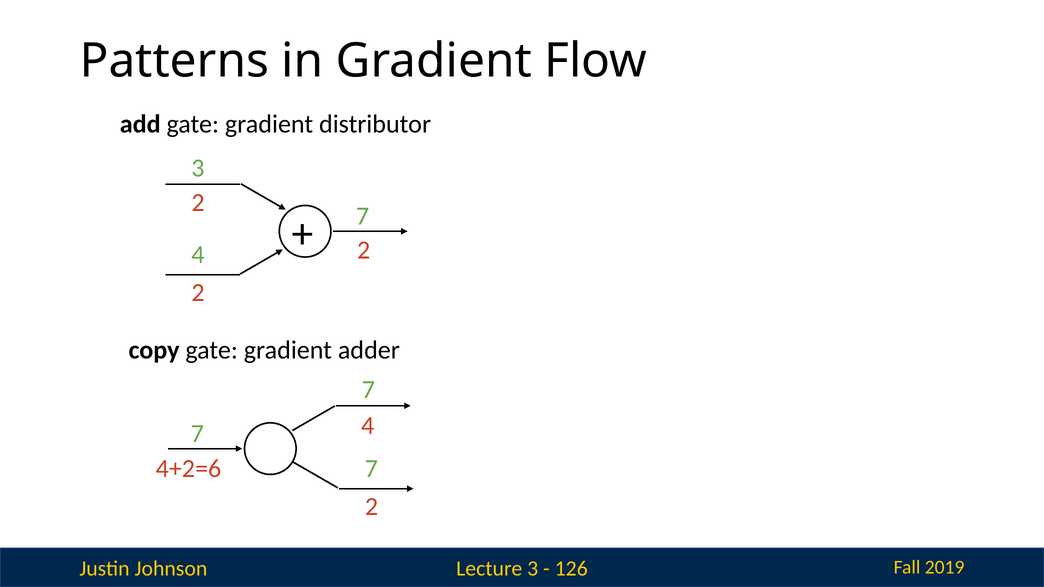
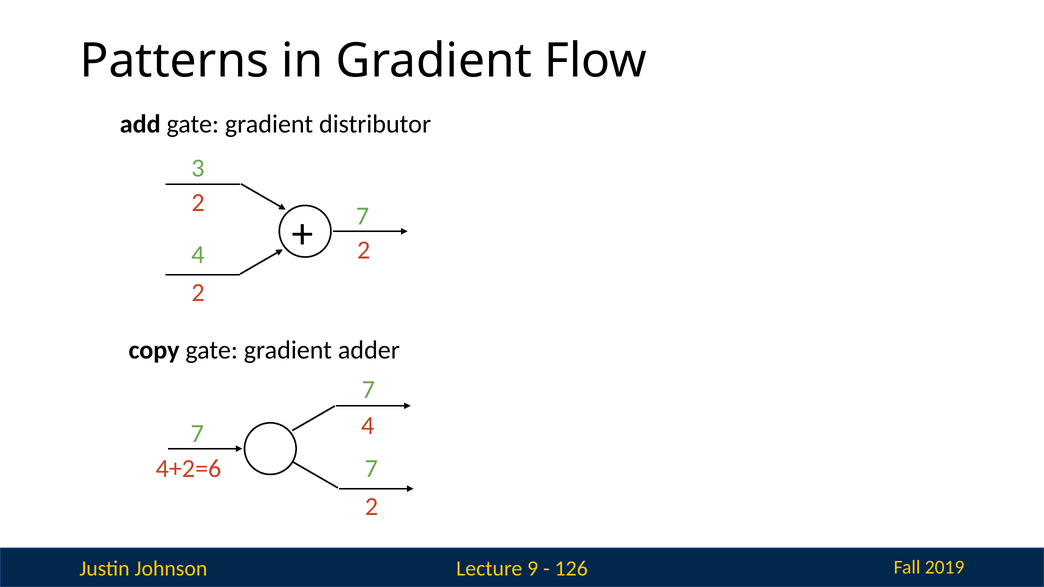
Lecture 3: 3 -> 9
